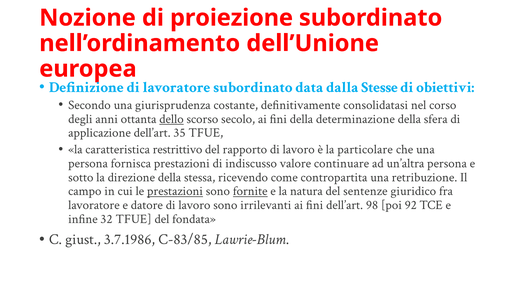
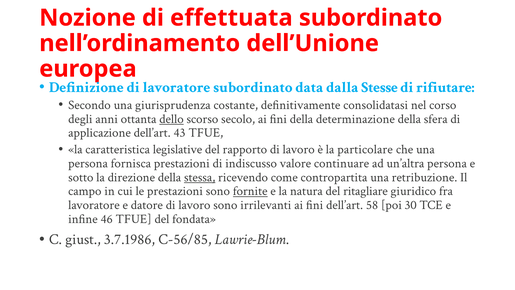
proiezione: proiezione -> effettuata
obiettivi: obiettivi -> rifiutare
35: 35 -> 43
restrittivo: restrittivo -> legislative
stessa underline: none -> present
prestazioni at (175, 191) underline: present -> none
sentenze: sentenze -> ritagliare
98: 98 -> 58
92: 92 -> 30
32: 32 -> 46
C-83/85: C-83/85 -> C-56/85
